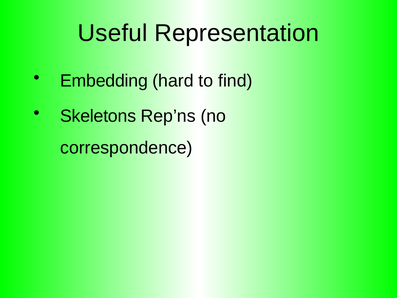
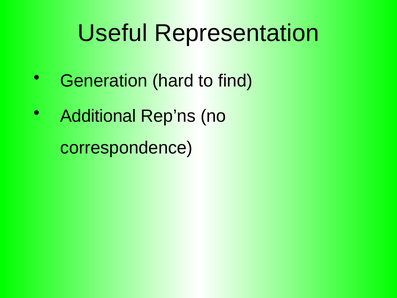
Embedding: Embedding -> Generation
Skeletons: Skeletons -> Additional
